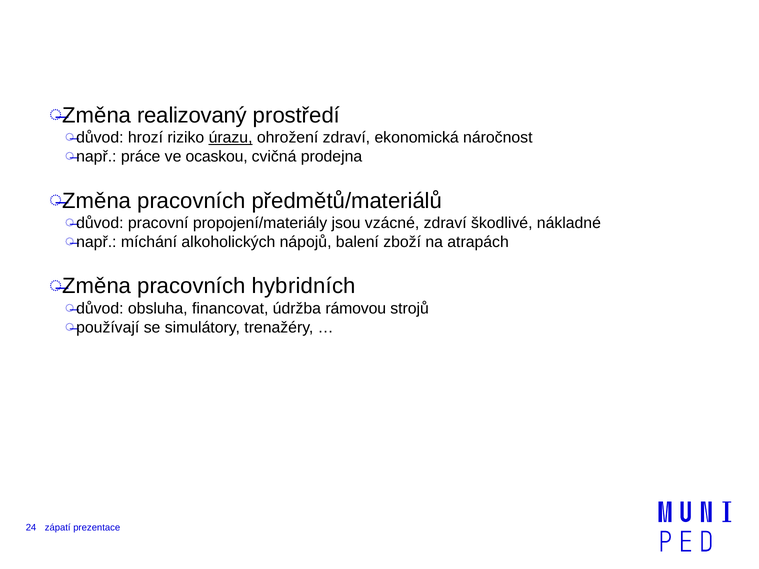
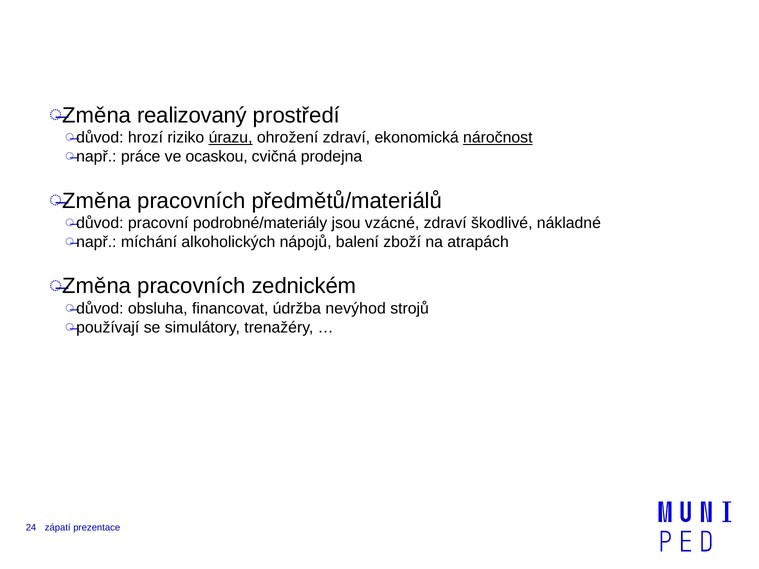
náročnost underline: none -> present
propojení/materiály: propojení/materiály -> podrobné/materiály
hybridních: hybridních -> zednickém
rámovou: rámovou -> nevýhod
